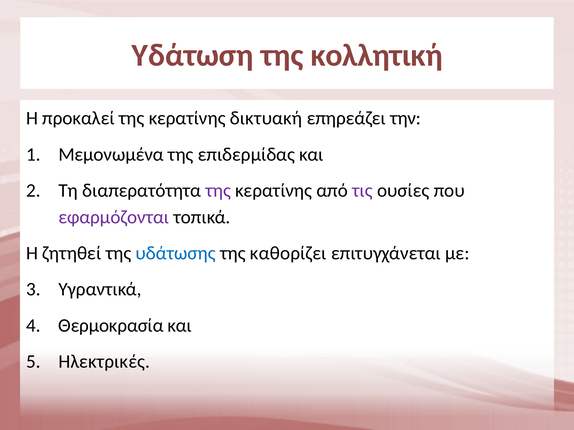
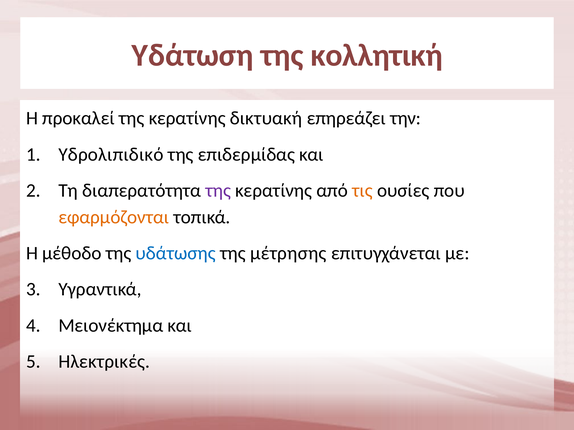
Μεμονωμένα: Μεμονωμένα -> Υδρολιπιδικό
τις colour: purple -> orange
εφαρμόζονται colour: purple -> orange
ζητηθεί: ζητηθεί -> μέθοδο
καθορίζει: καθορίζει -> μέτρησης
Θερμοκρασία: Θερμοκρασία -> Μειονέκτημα
